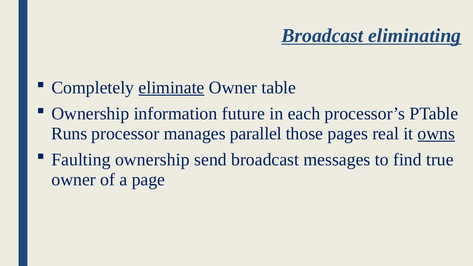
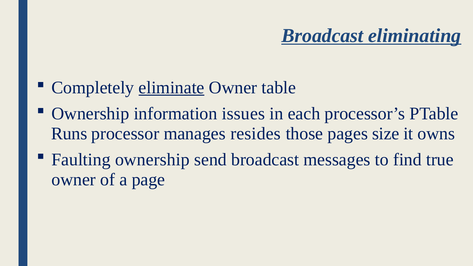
future: future -> issues
parallel: parallel -> resides
real: real -> size
owns underline: present -> none
